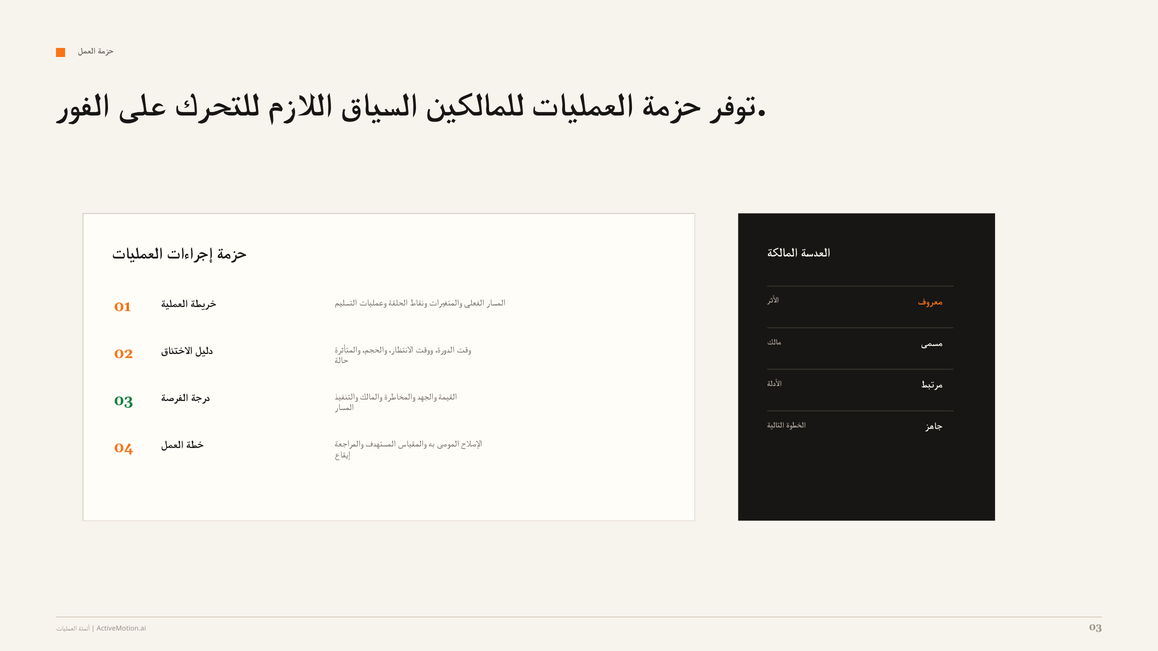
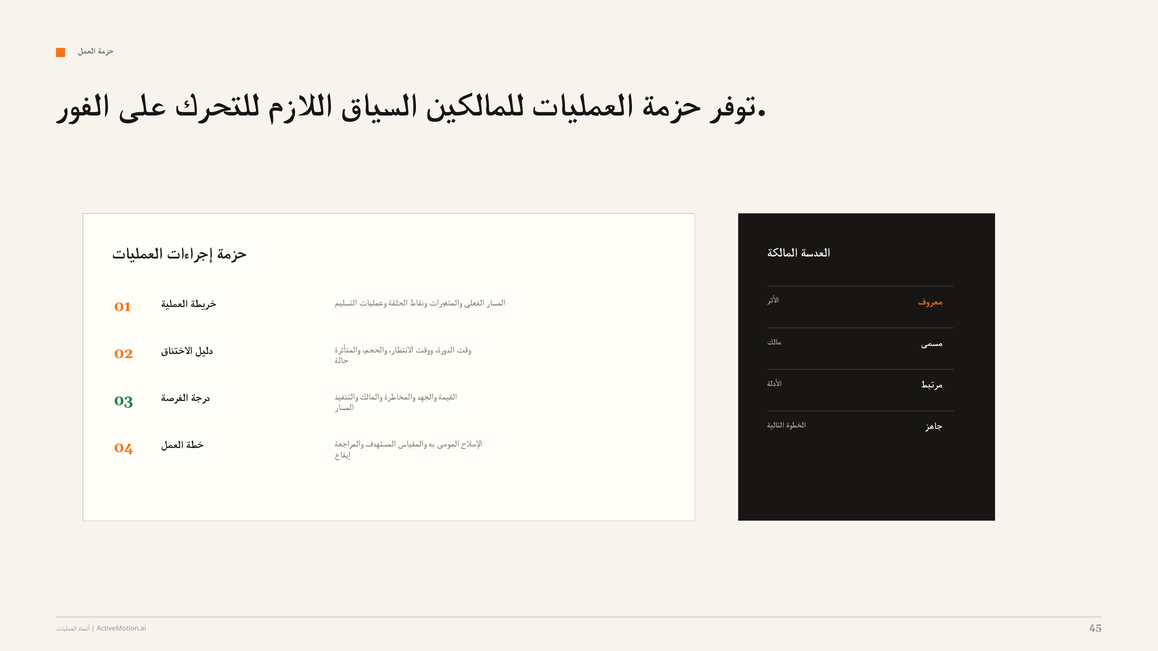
ActiveMotion.ai 03: 03 -> 45
